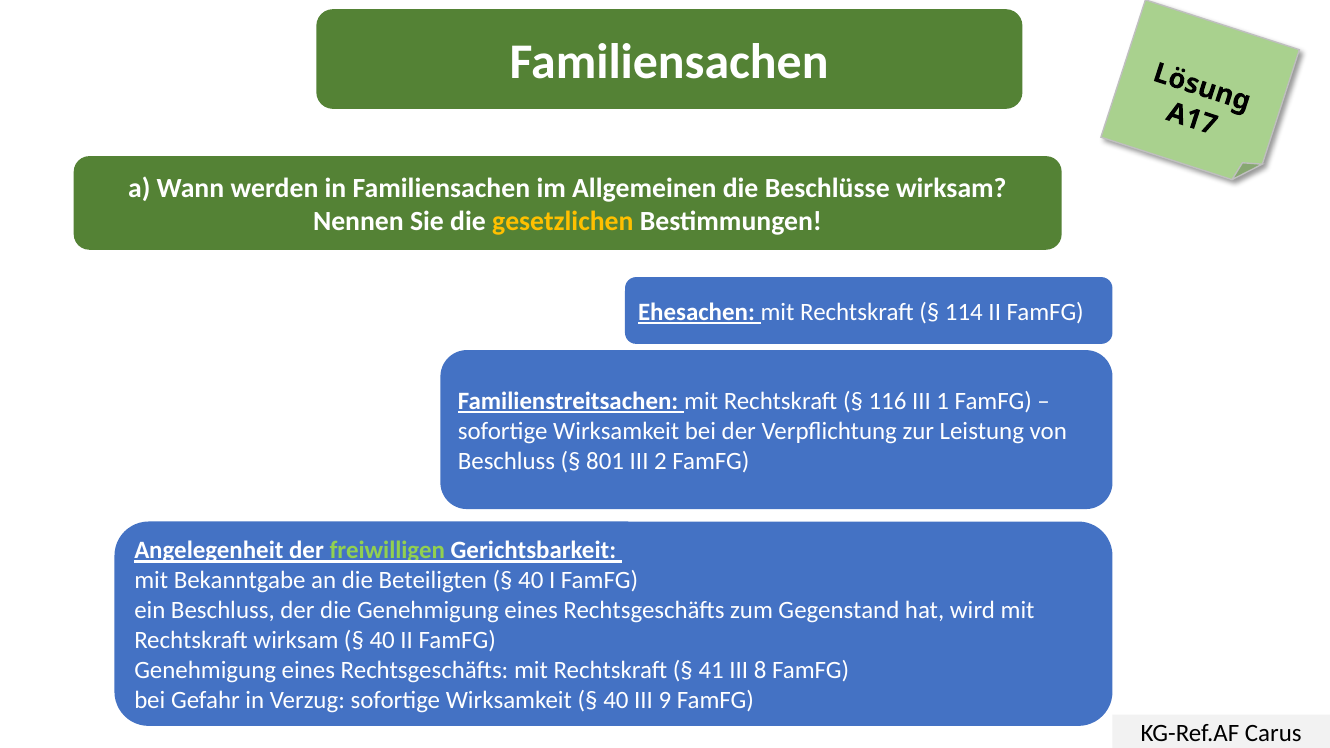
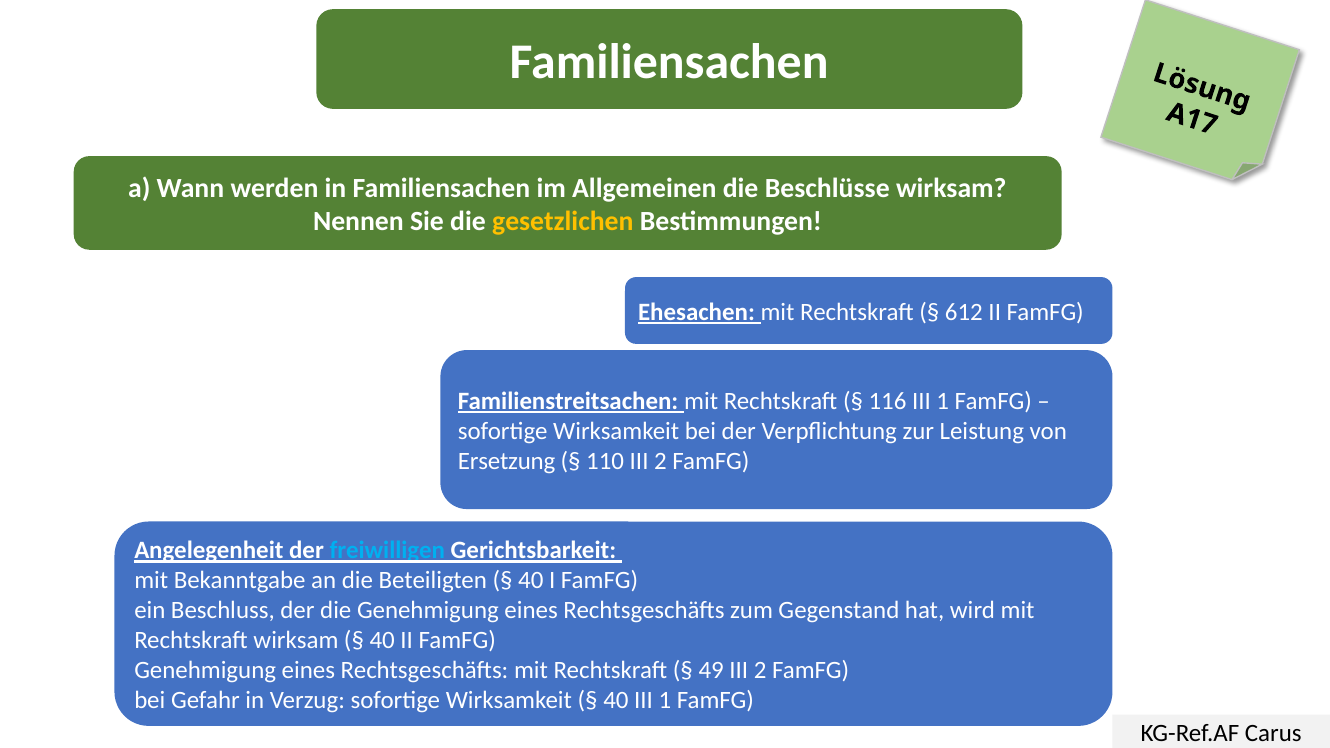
114: 114 -> 612
Beschluss at (507, 461): Beschluss -> Ersetzung
801: 801 -> 110
freiwilligen colour: light green -> light blue
41: 41 -> 49
8 at (760, 670): 8 -> 2
40 III 9: 9 -> 1
